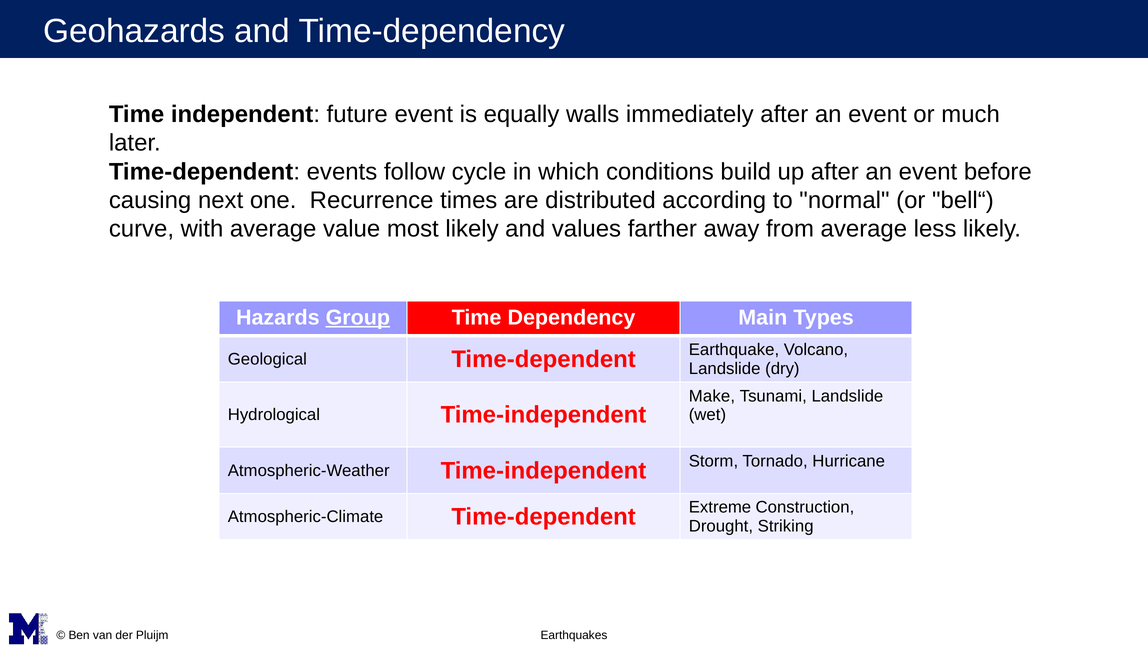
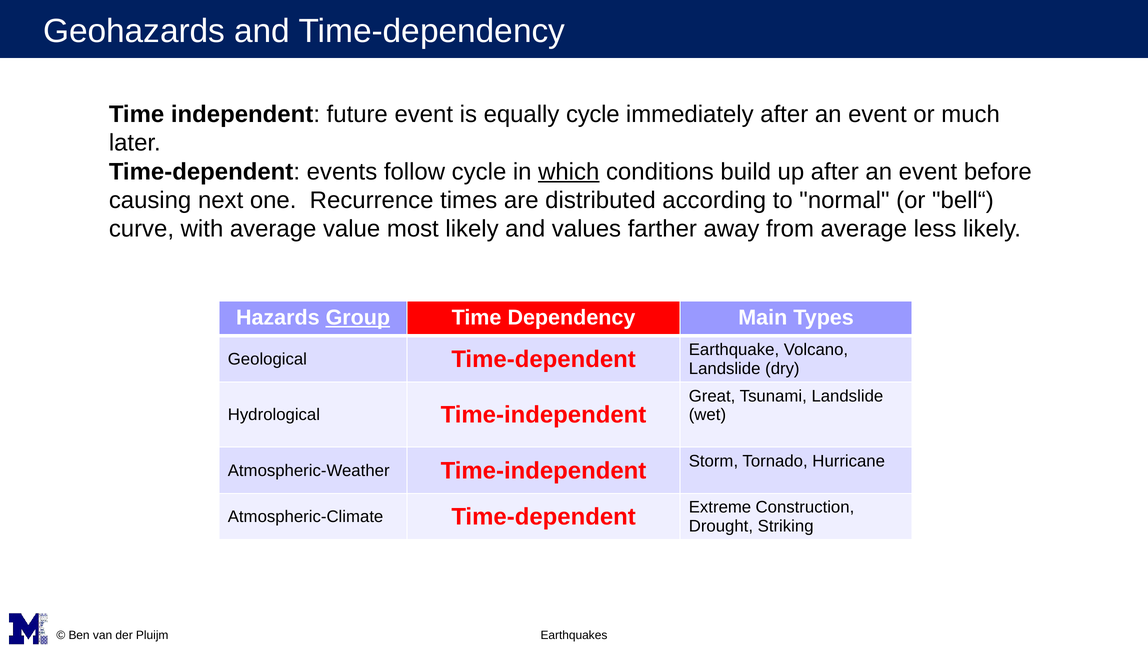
equally walls: walls -> cycle
which underline: none -> present
Make: Make -> Great
